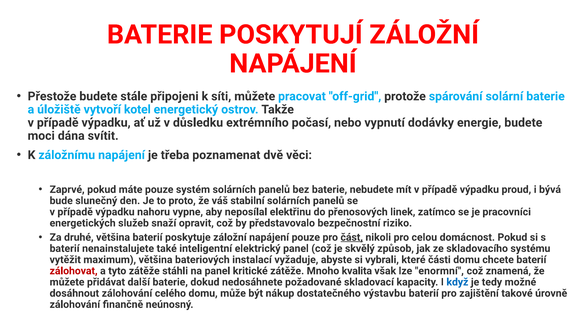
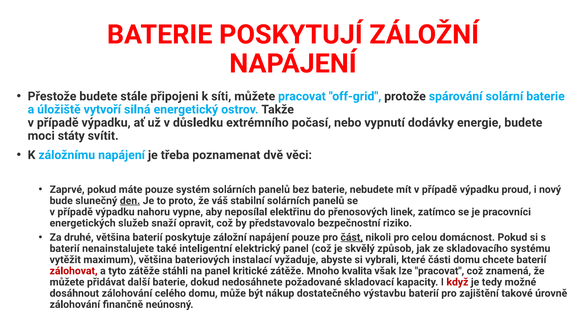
kotel: kotel -> silná
dána: dána -> státy
bývá: bývá -> nový
den underline: none -> present
lze enormní: enormní -> pracovat
když colour: blue -> red
